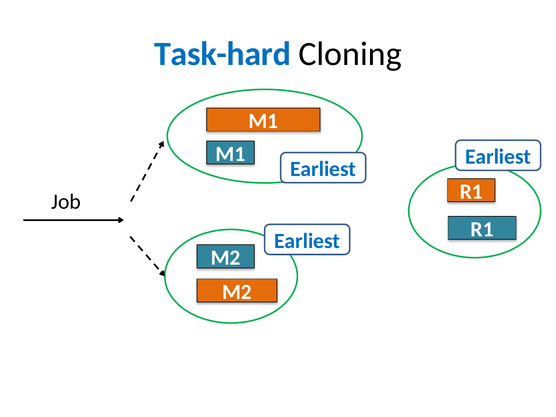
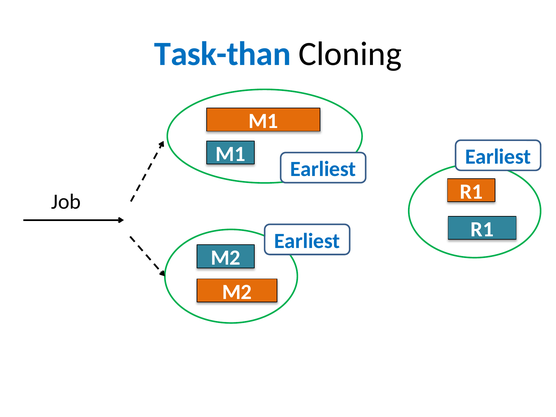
Task-hard: Task-hard -> Task-than
